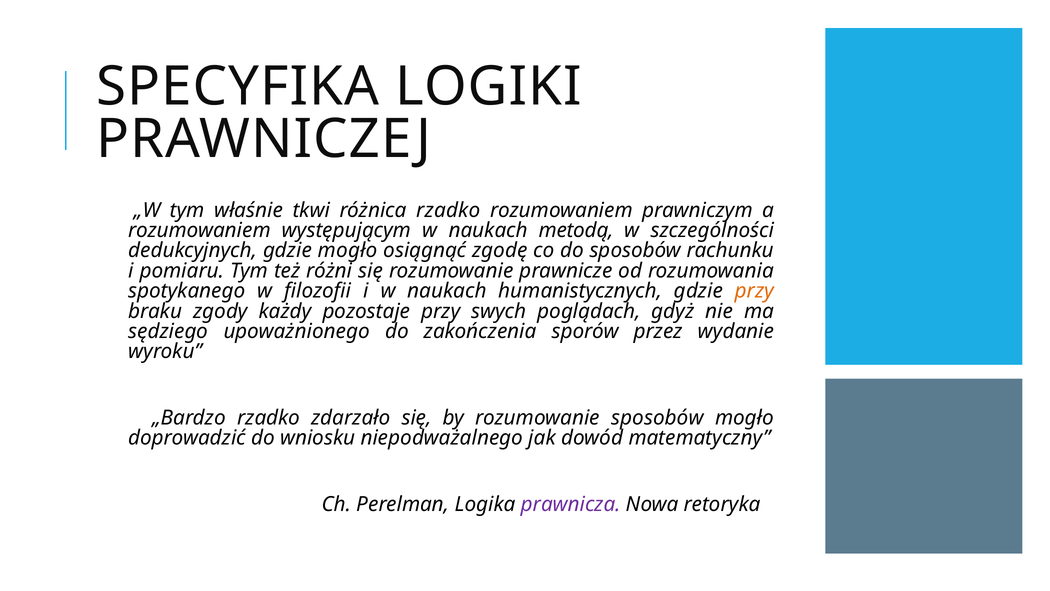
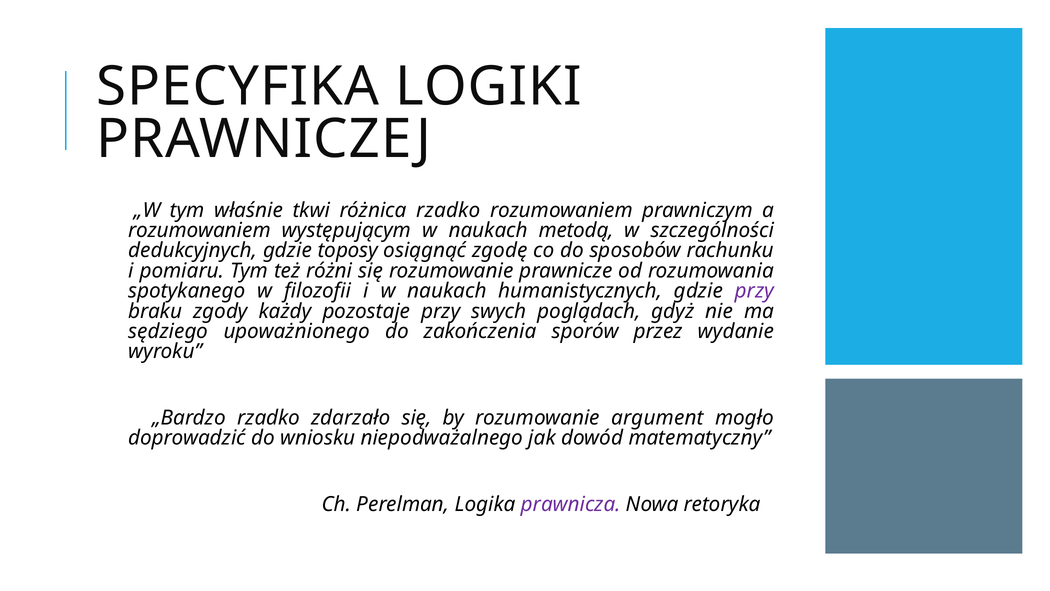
gdzie mogło: mogło -> toposy
przy at (754, 291) colour: orange -> purple
rozumowanie sposobów: sposobów -> argument
